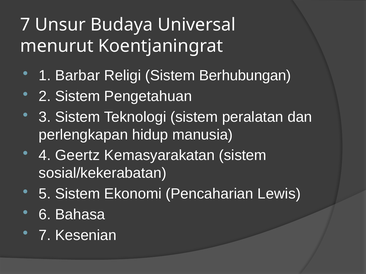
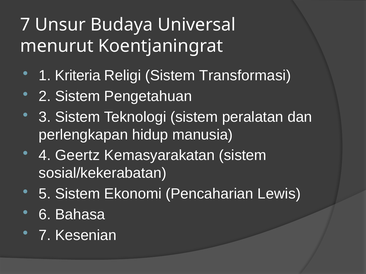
Barbar: Barbar -> Kriteria
Berhubungan: Berhubungan -> Transformasi
